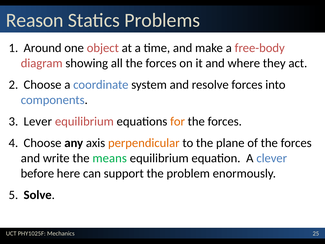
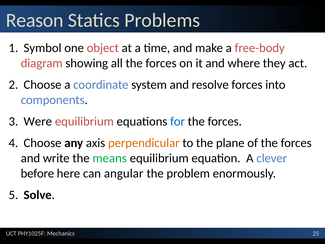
Around: Around -> Symbol
Lever: Lever -> Were
for colour: orange -> blue
support: support -> angular
